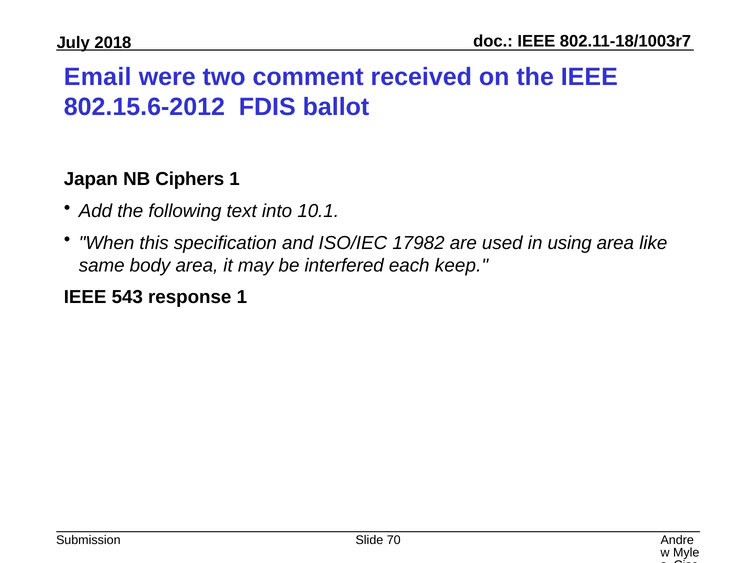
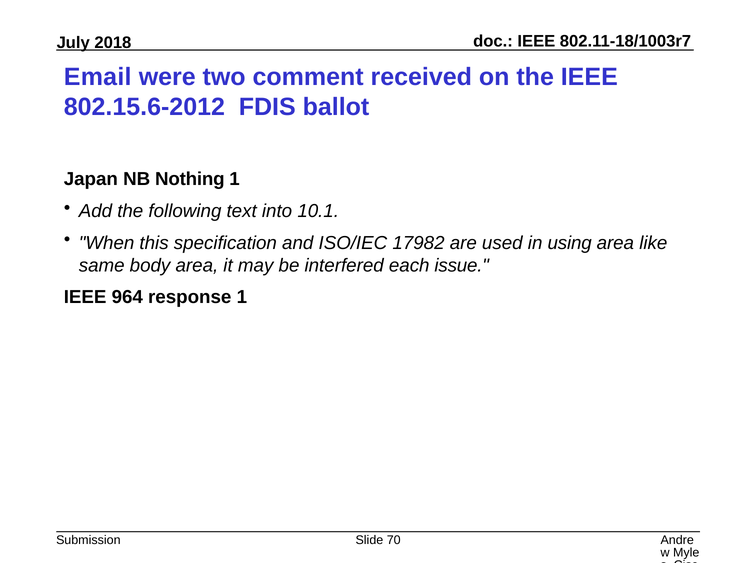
Ciphers: Ciphers -> Nothing
keep: keep -> issue
543: 543 -> 964
